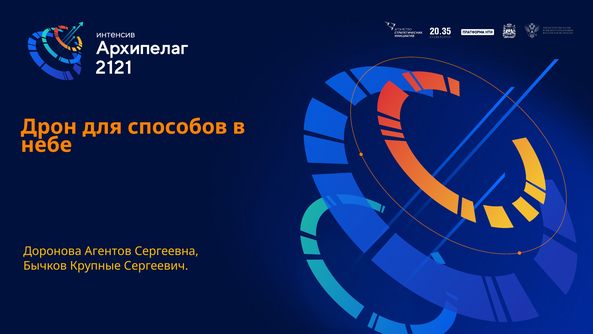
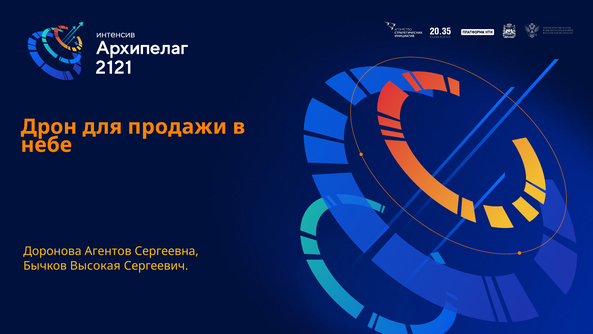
способов: способов -> продажи
Крупные: Крупные -> Высокая
